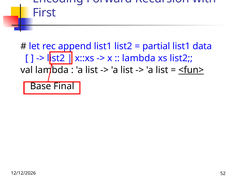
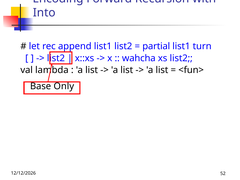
First: First -> Into
data: data -> turn
lambda at (139, 58): lambda -> wahcha
<fun> at (191, 70) underline: present -> none
Final: Final -> Only
